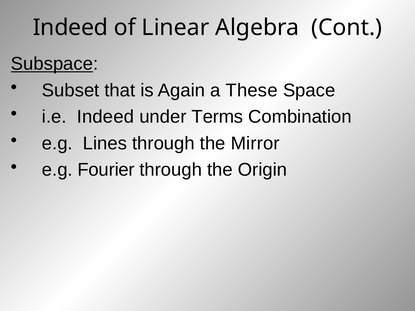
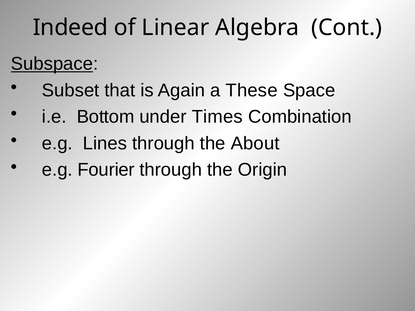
i.e Indeed: Indeed -> Bottom
Terms: Terms -> Times
Mirror: Mirror -> About
